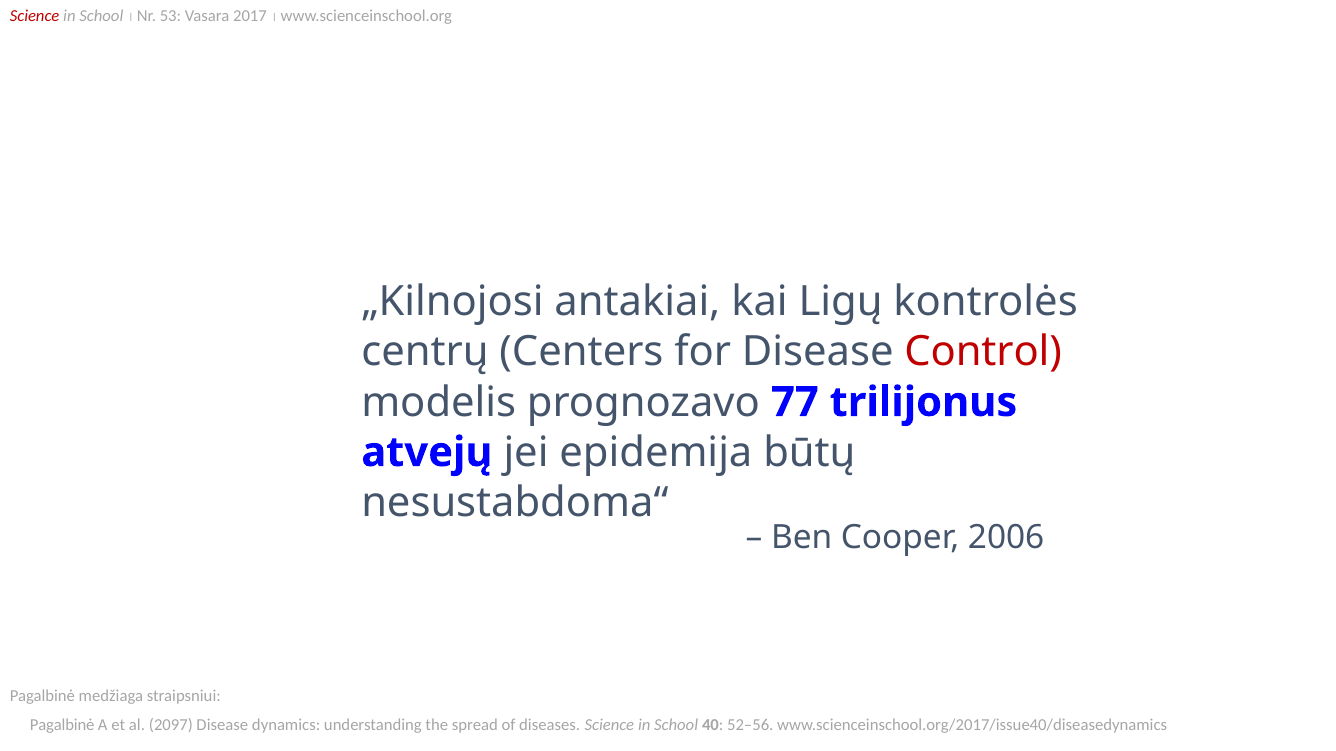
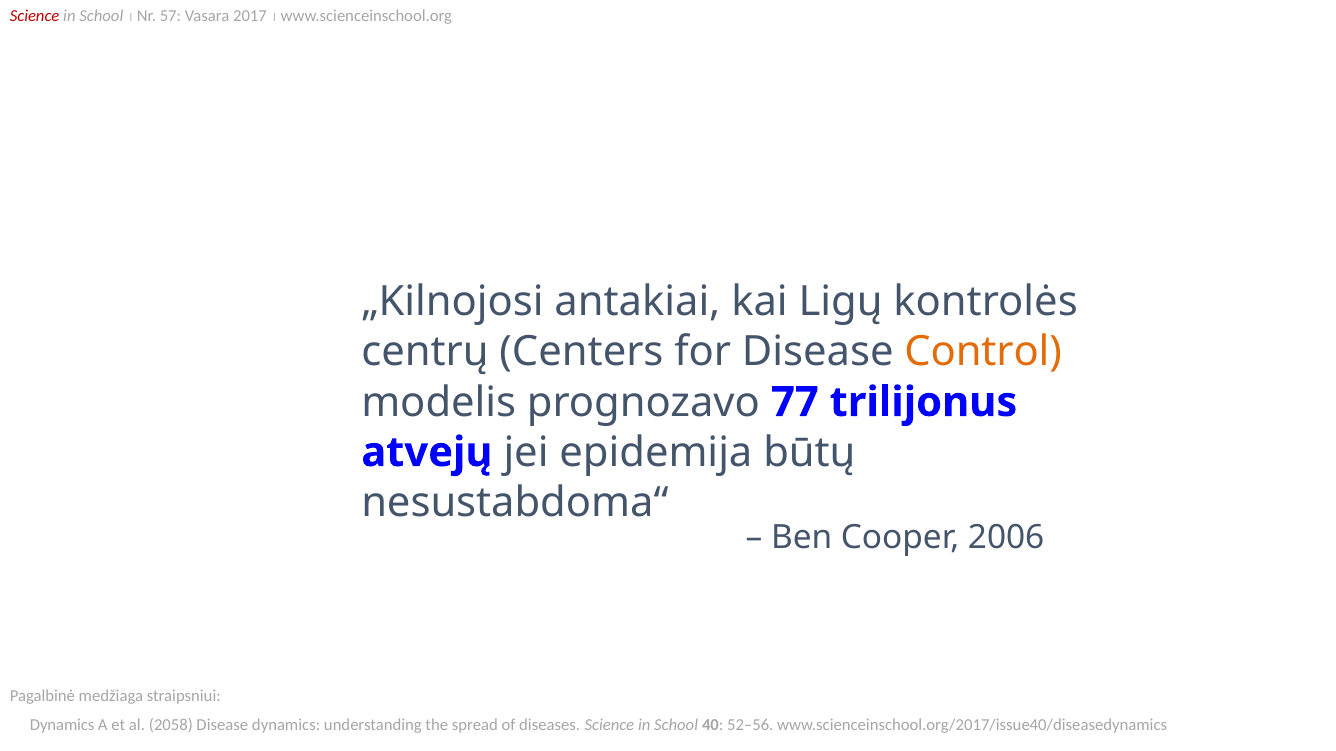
53: 53 -> 57
Control colour: red -> orange
Pagalbinė at (62, 725): Pagalbinė -> Dynamics
2097: 2097 -> 2058
